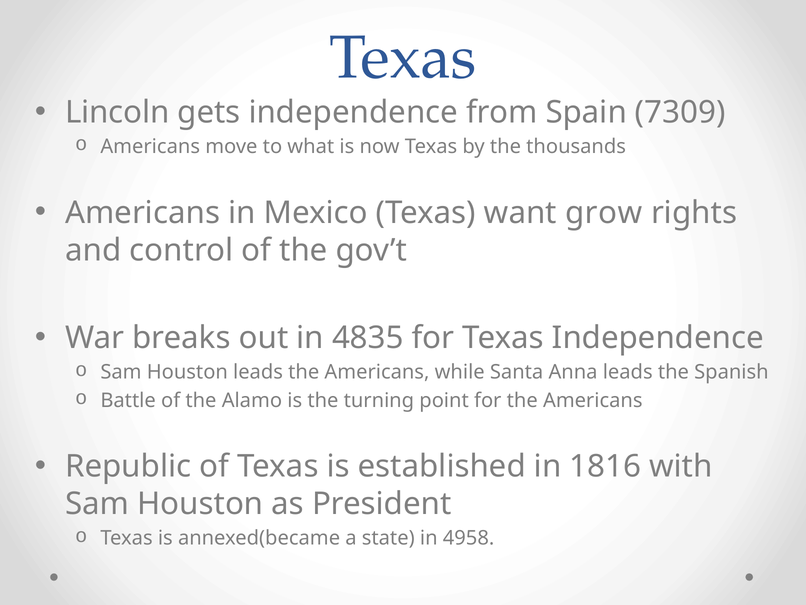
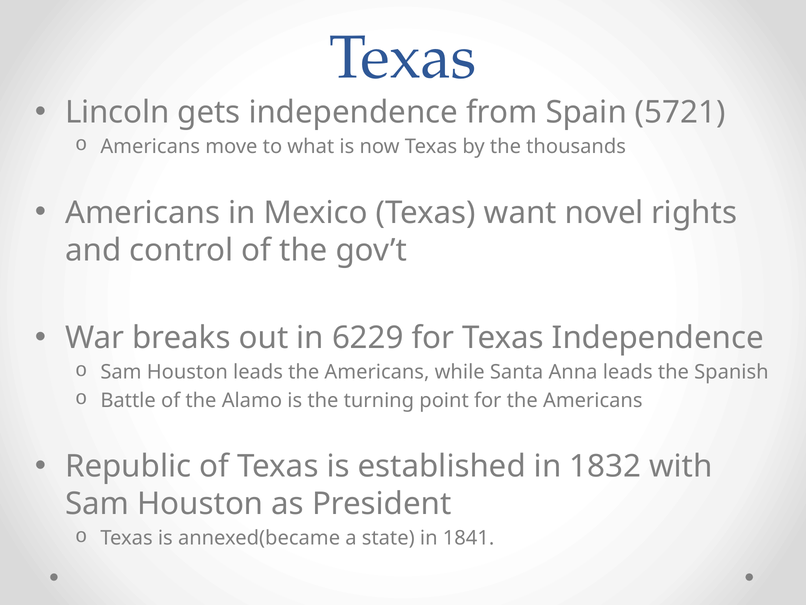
7309: 7309 -> 5721
grow: grow -> novel
4835: 4835 -> 6229
1816: 1816 -> 1832
4958: 4958 -> 1841
